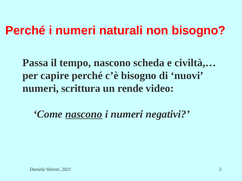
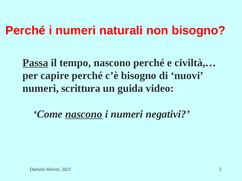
Passa underline: none -> present
nascono scheda: scheda -> perché
rende: rende -> guida
